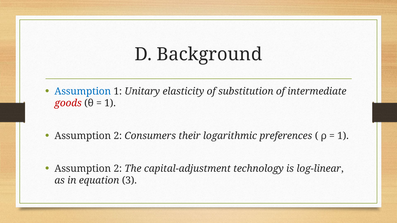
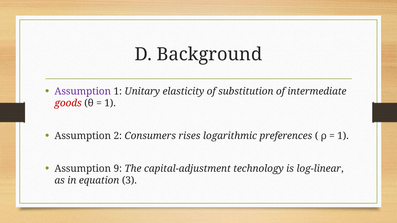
Assumption at (83, 91) colour: blue -> purple
their: their -> rises
2 at (118, 169): 2 -> 9
